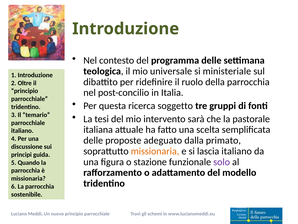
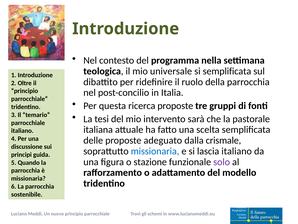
programma delle: delle -> nella
si ministeriale: ministeriale -> semplificata
ricerca soggetto: soggetto -> proposte
primato: primato -> crismale
missionaria at (155, 151) colour: orange -> blue
